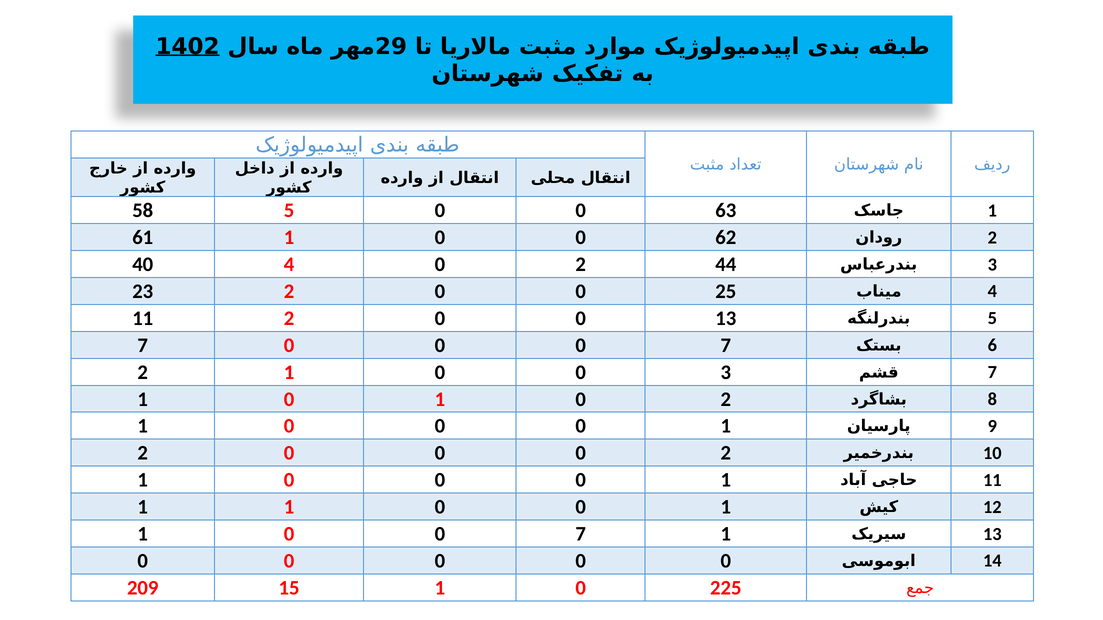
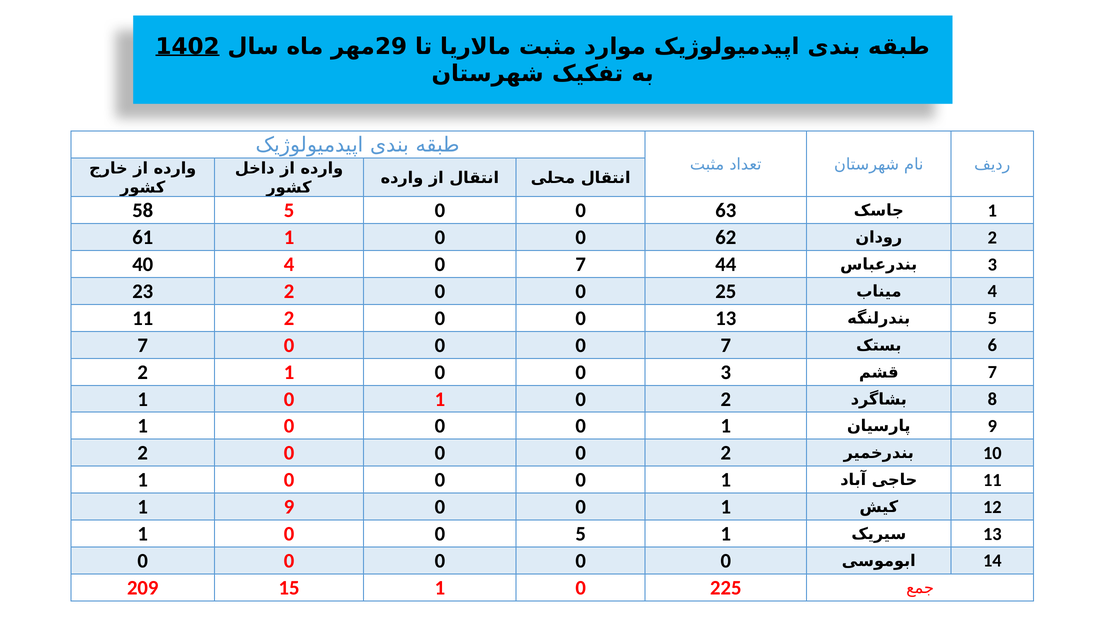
4 0 2: 2 -> 7
1 1: 1 -> 9
1 0 0 7: 7 -> 5
